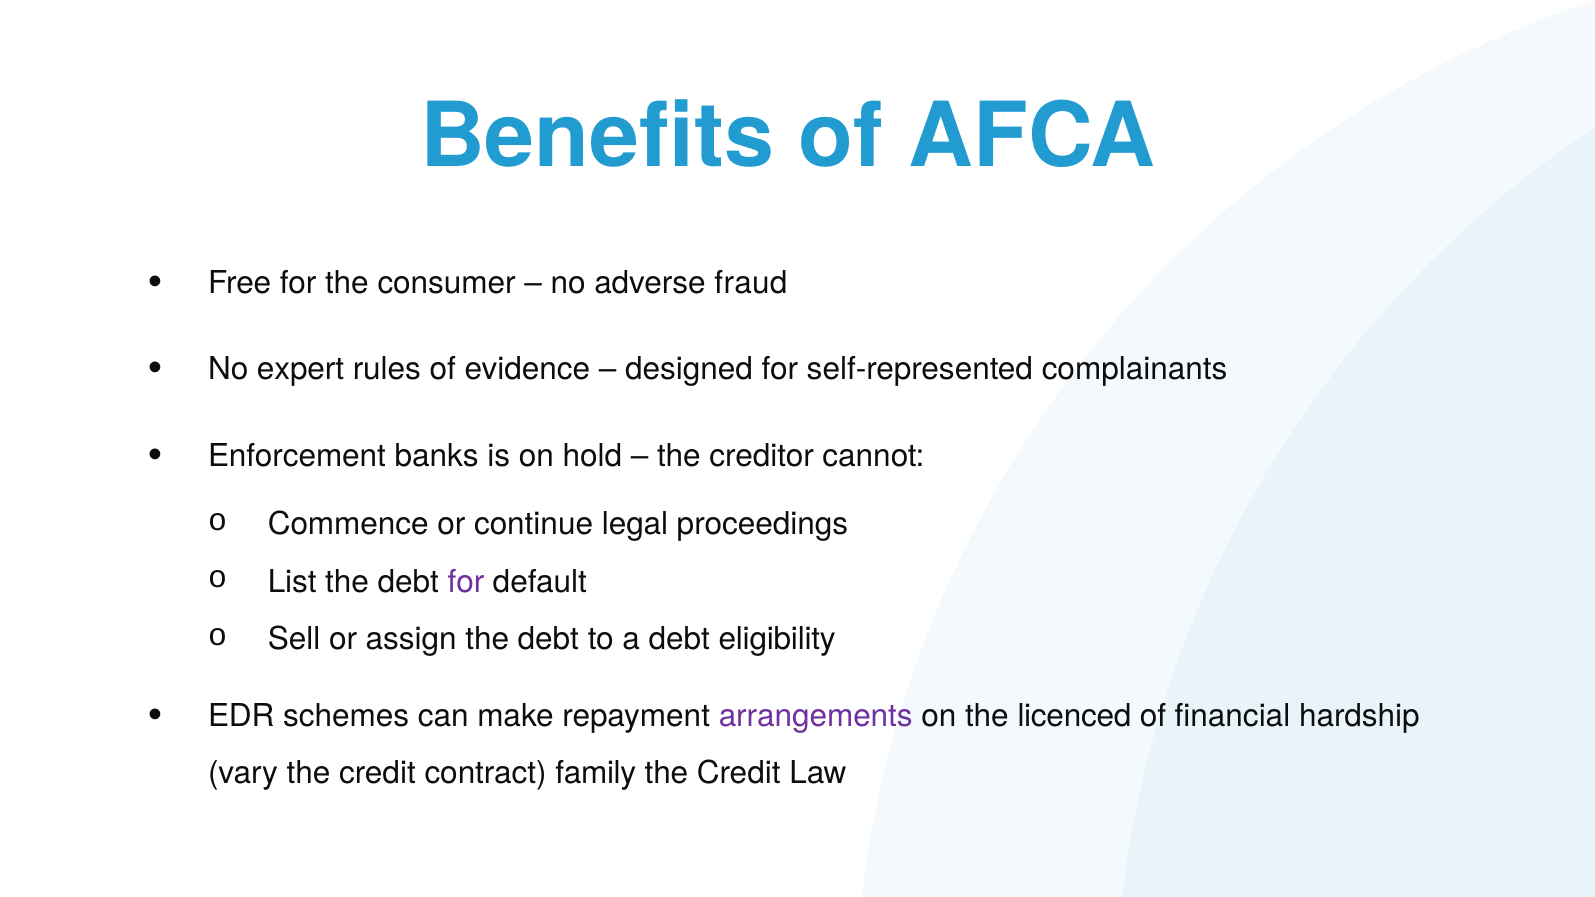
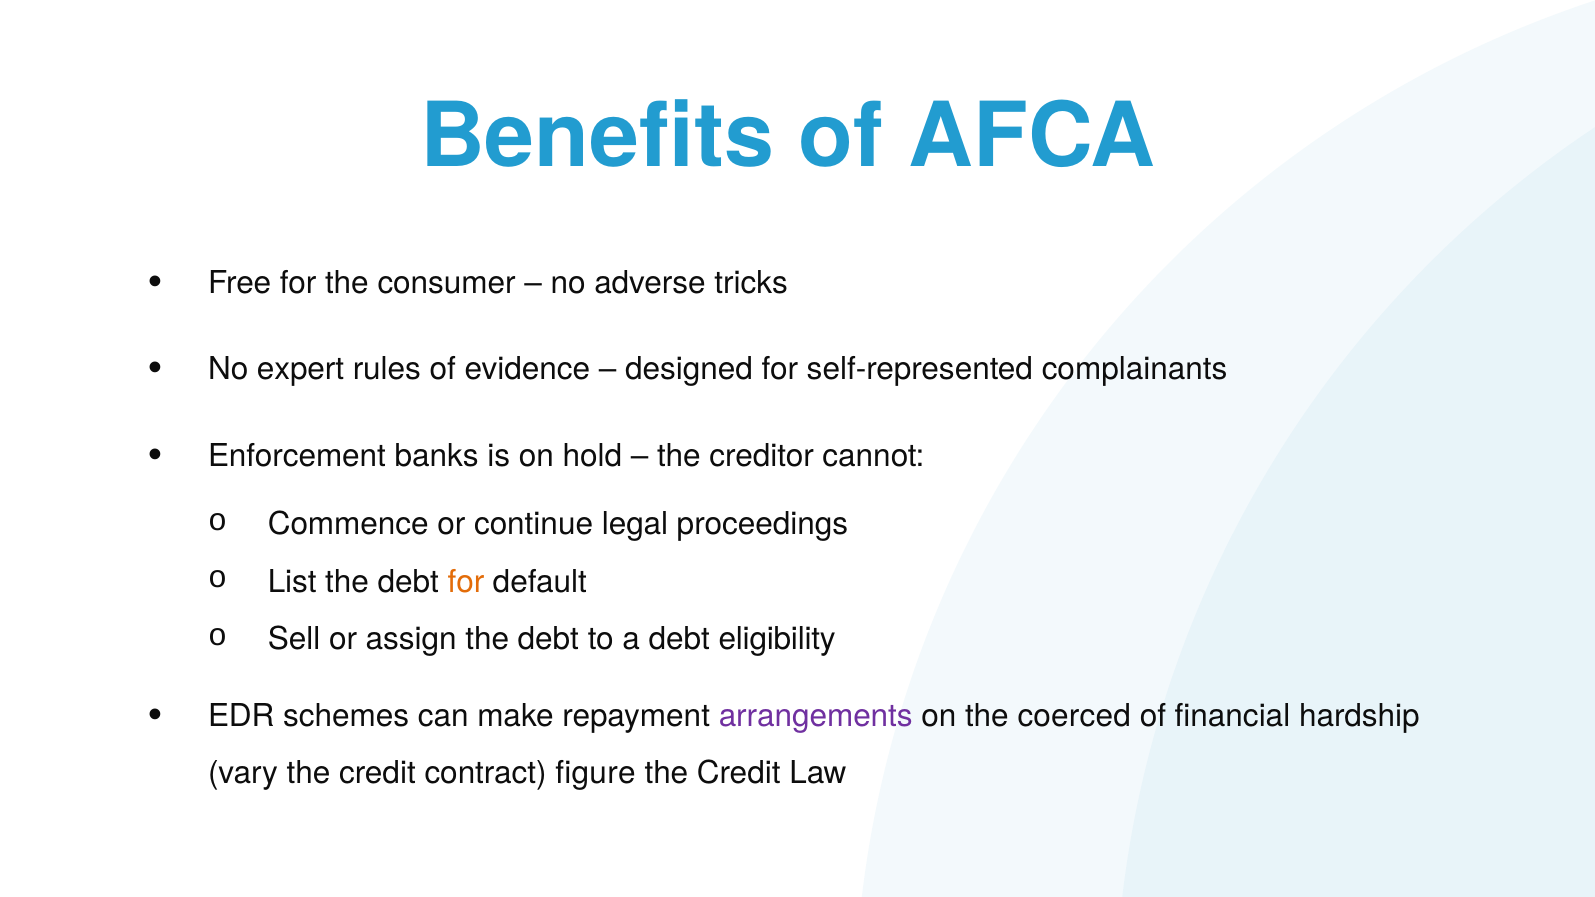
fraud: fraud -> tricks
for at (466, 582) colour: purple -> orange
licenced: licenced -> coerced
family: family -> figure
